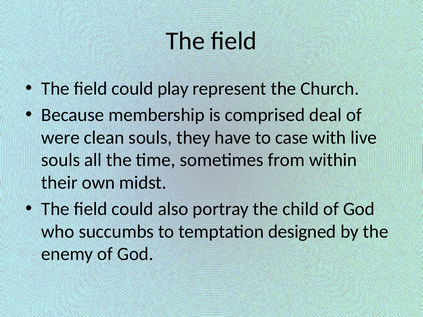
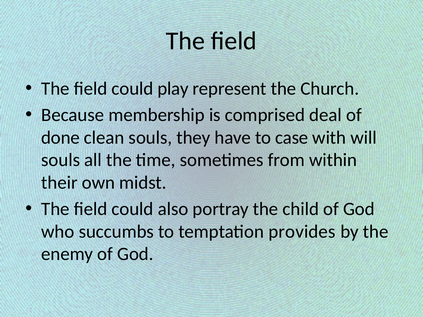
were: were -> done
live: live -> will
designed: designed -> provides
